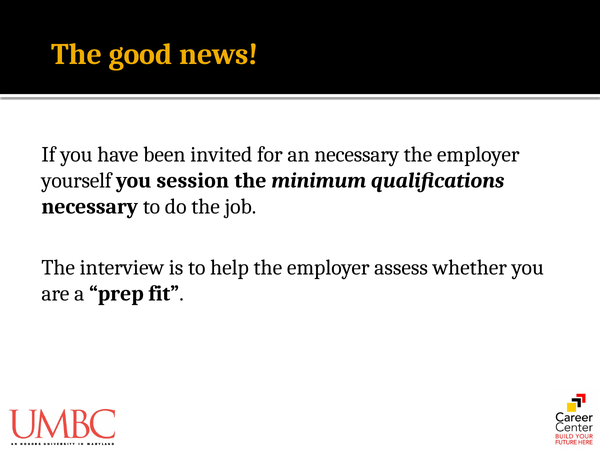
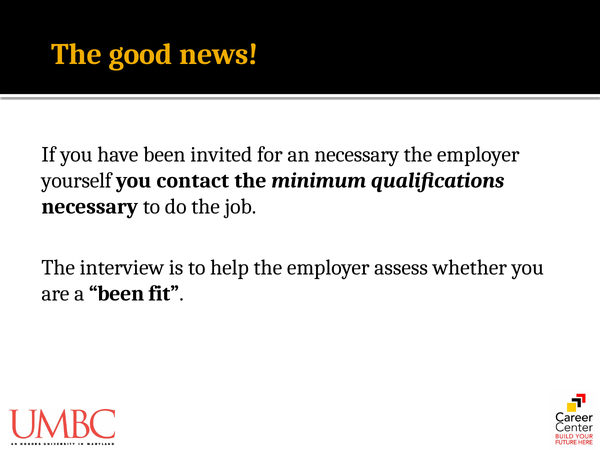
session: session -> contact
a prep: prep -> been
